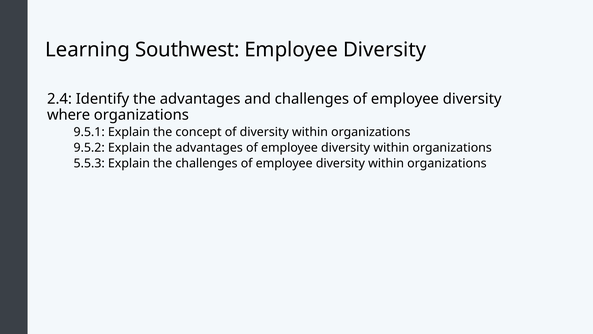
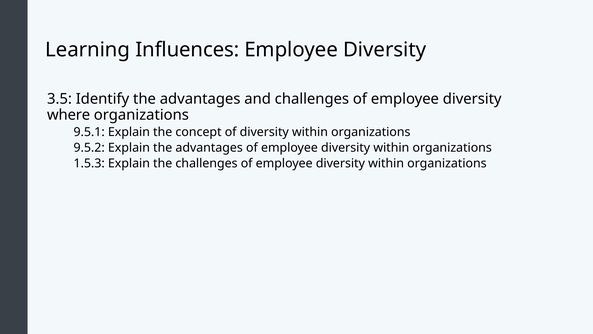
Southwest: Southwest -> Influences
2.4: 2.4 -> 3.5
5.5.3: 5.5.3 -> 1.5.3
